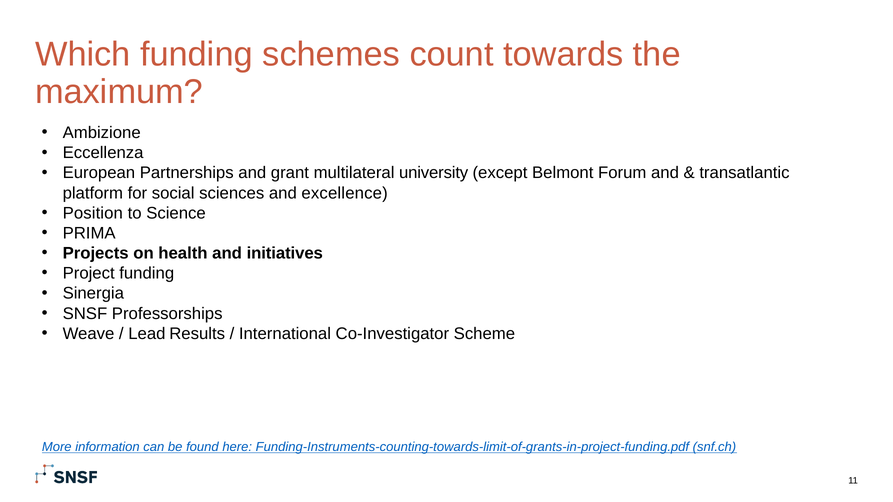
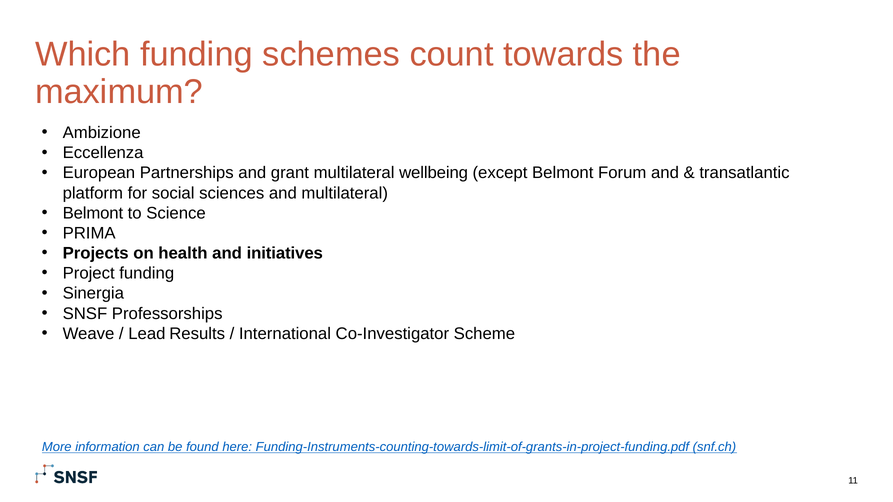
university: university -> wellbeing
and excellence: excellence -> multilateral
Position at (93, 213): Position -> Belmont
